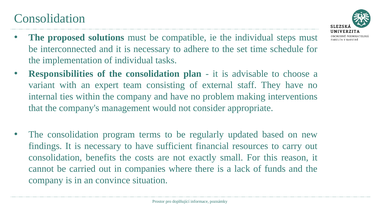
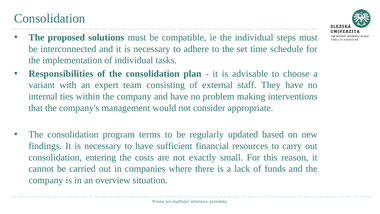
benefits: benefits -> entering
convince: convince -> overview
